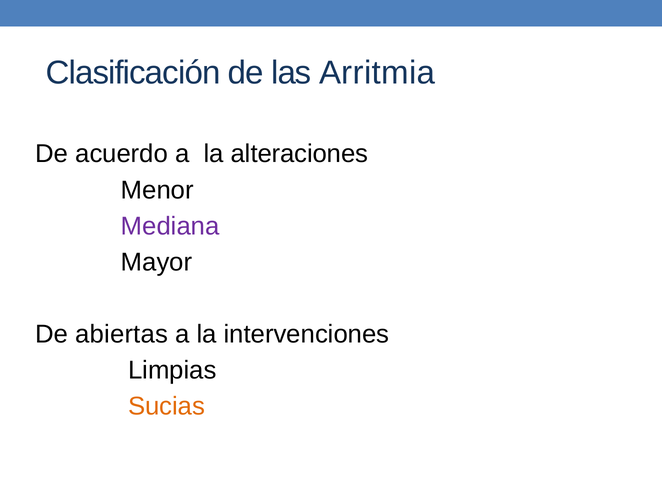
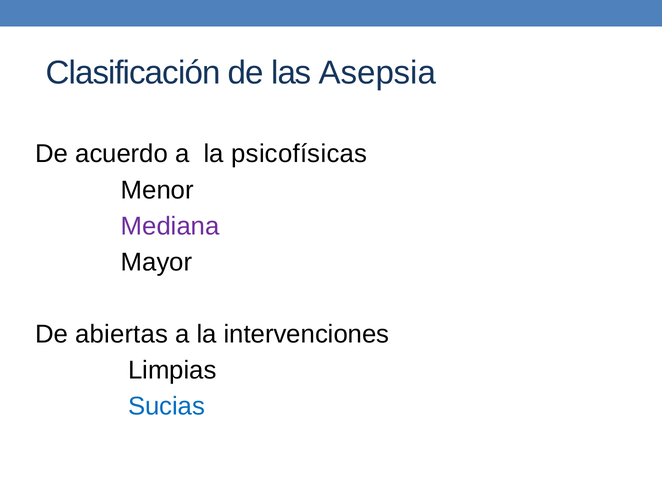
Arritmia: Arritmia -> Asepsia
alteraciones: alteraciones -> psicofísicas
Sucias colour: orange -> blue
